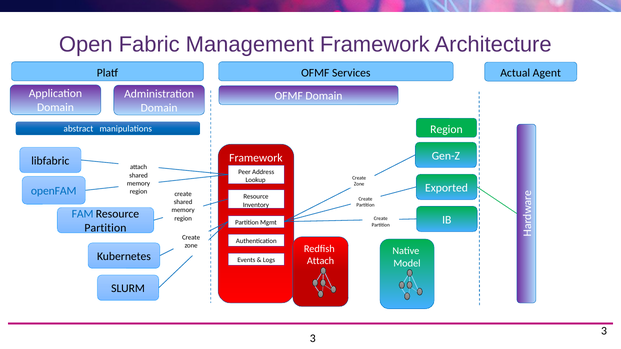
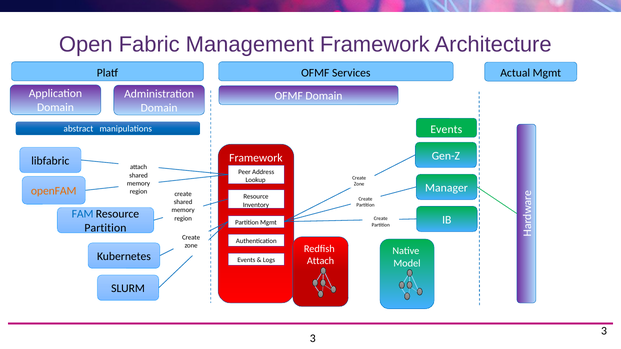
Actual Agent: Agent -> Mgmt
Region at (446, 129): Region -> Events
Exported: Exported -> Manager
openFAM colour: blue -> orange
